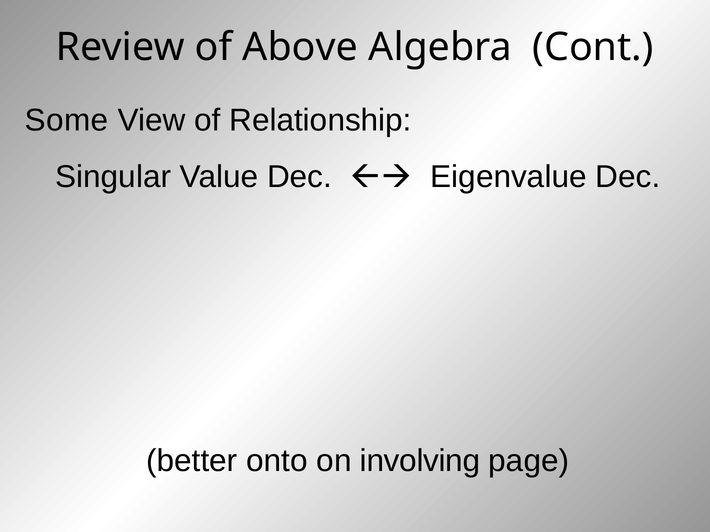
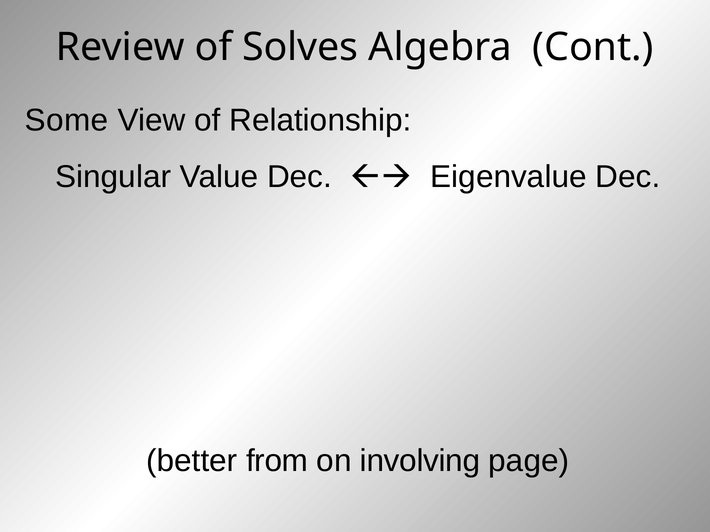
Above: Above -> Solves
onto: onto -> from
